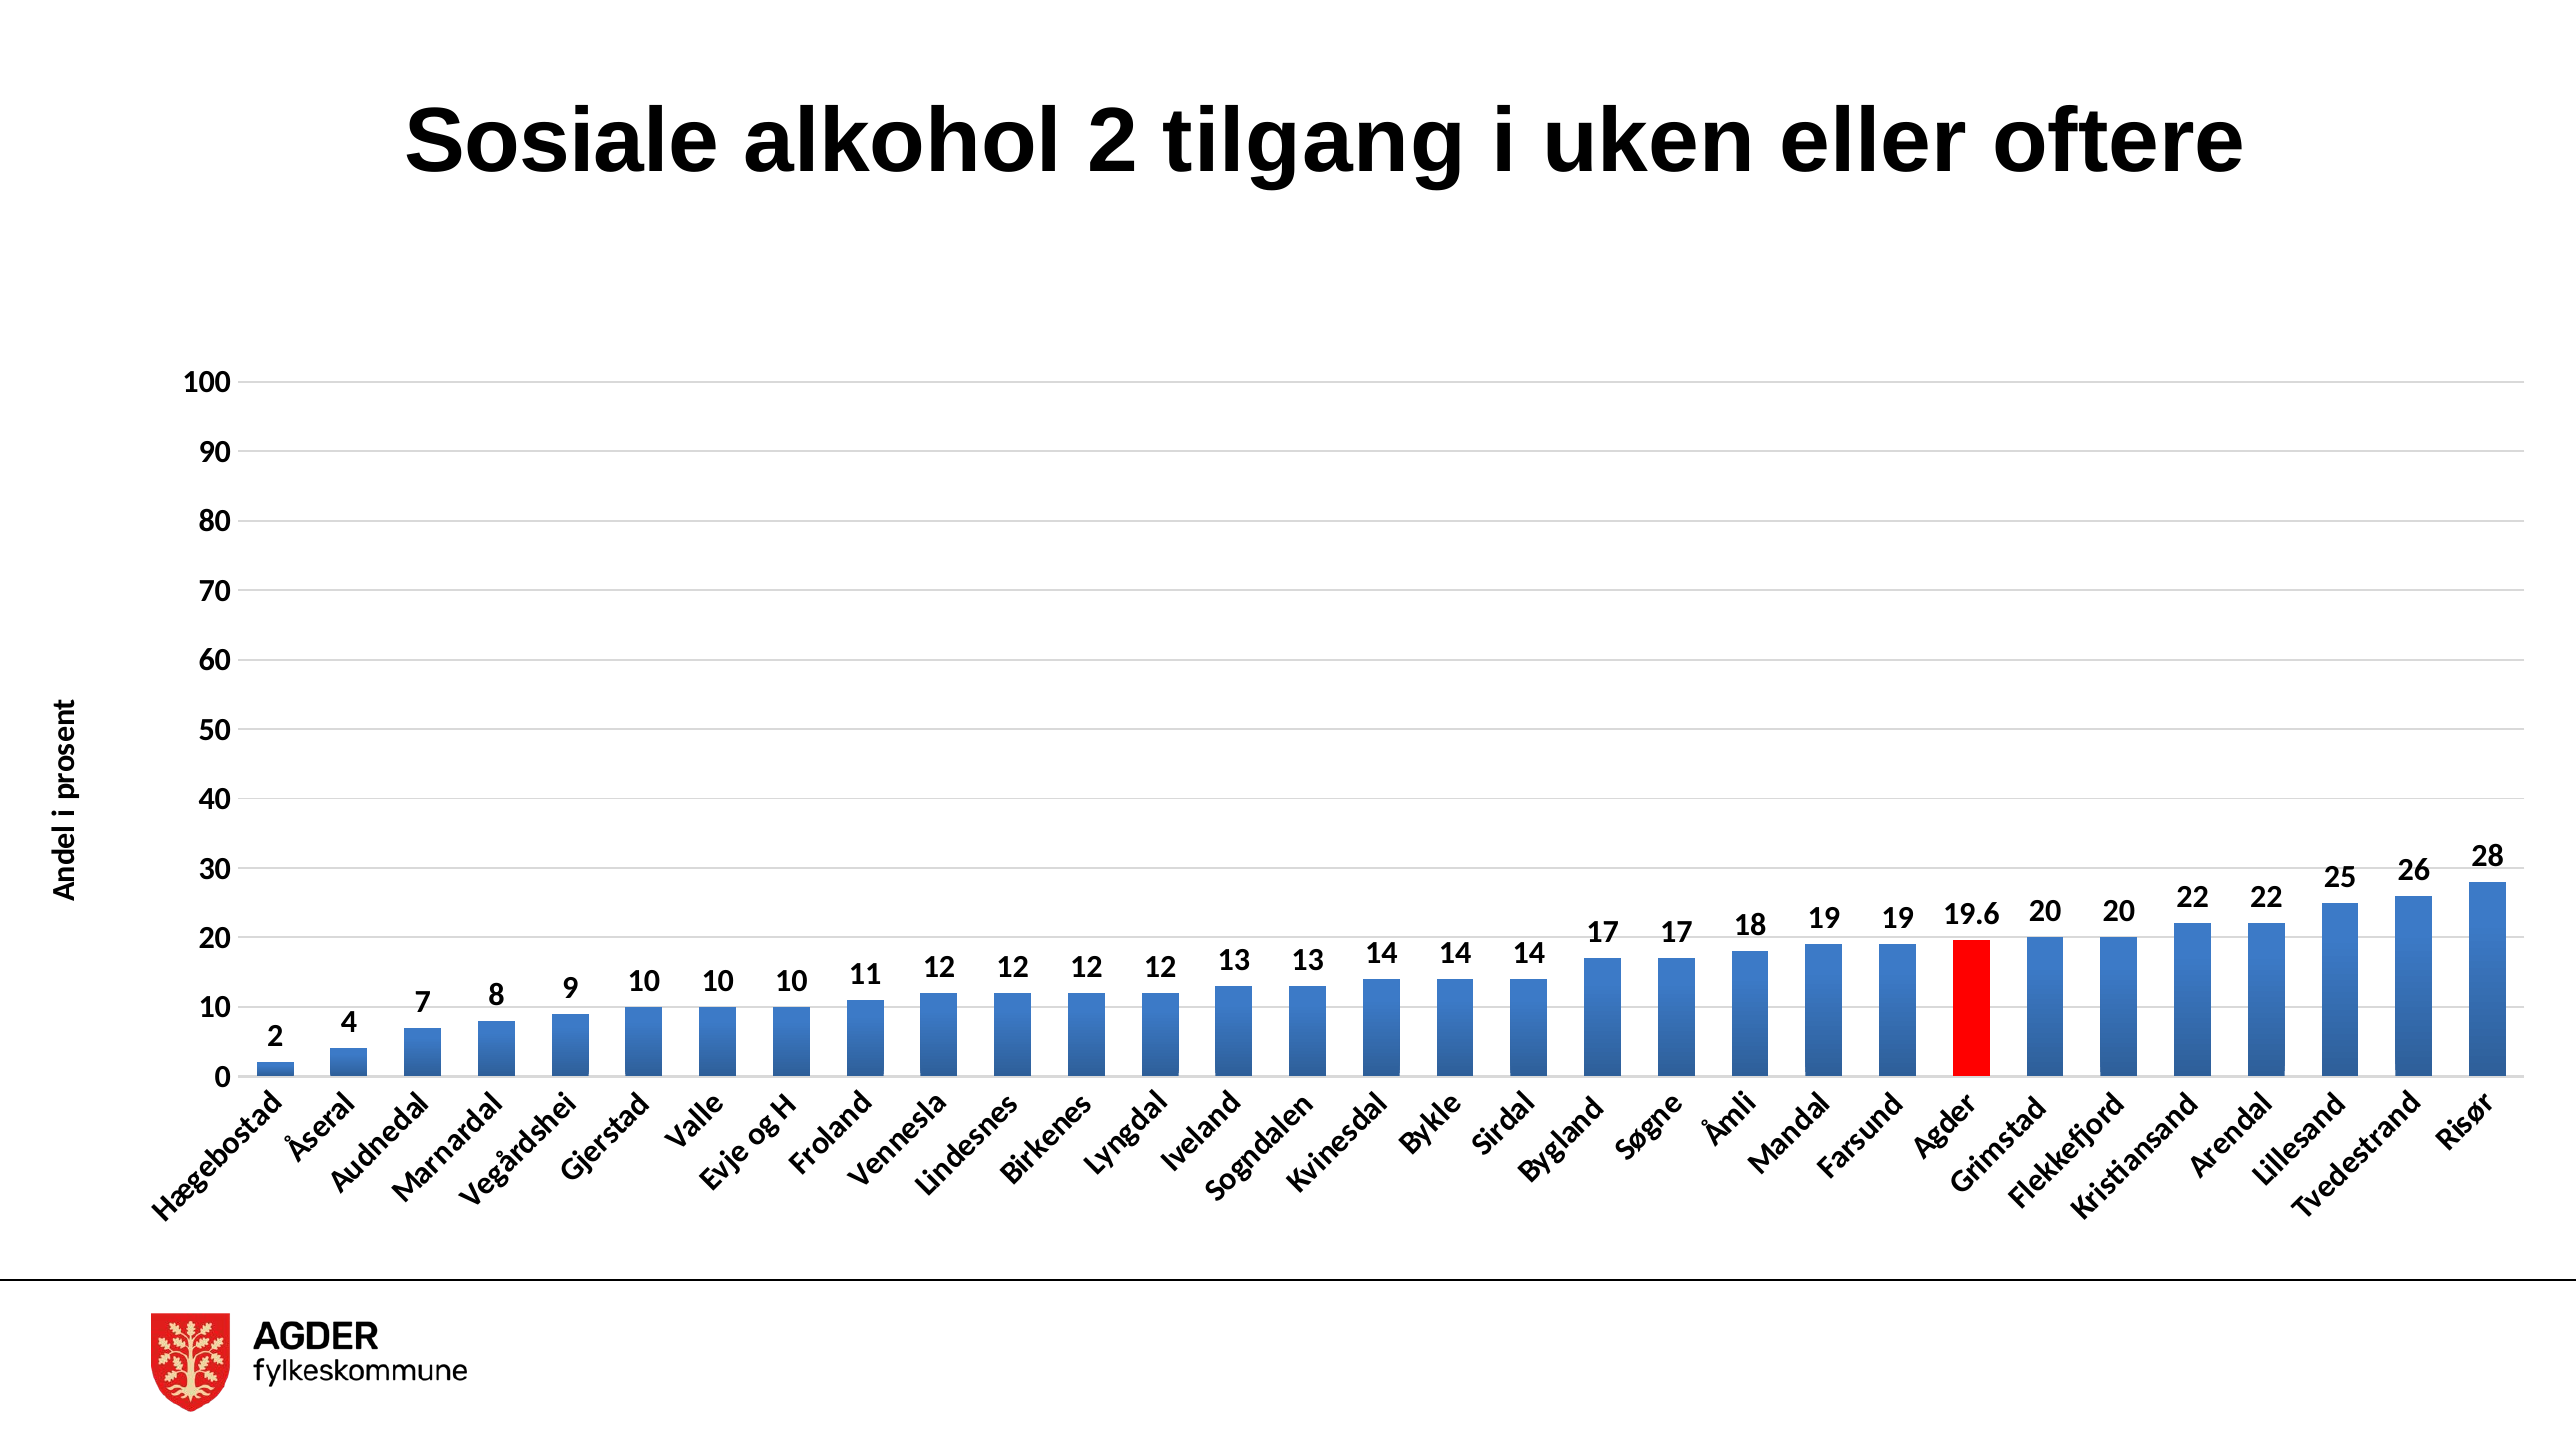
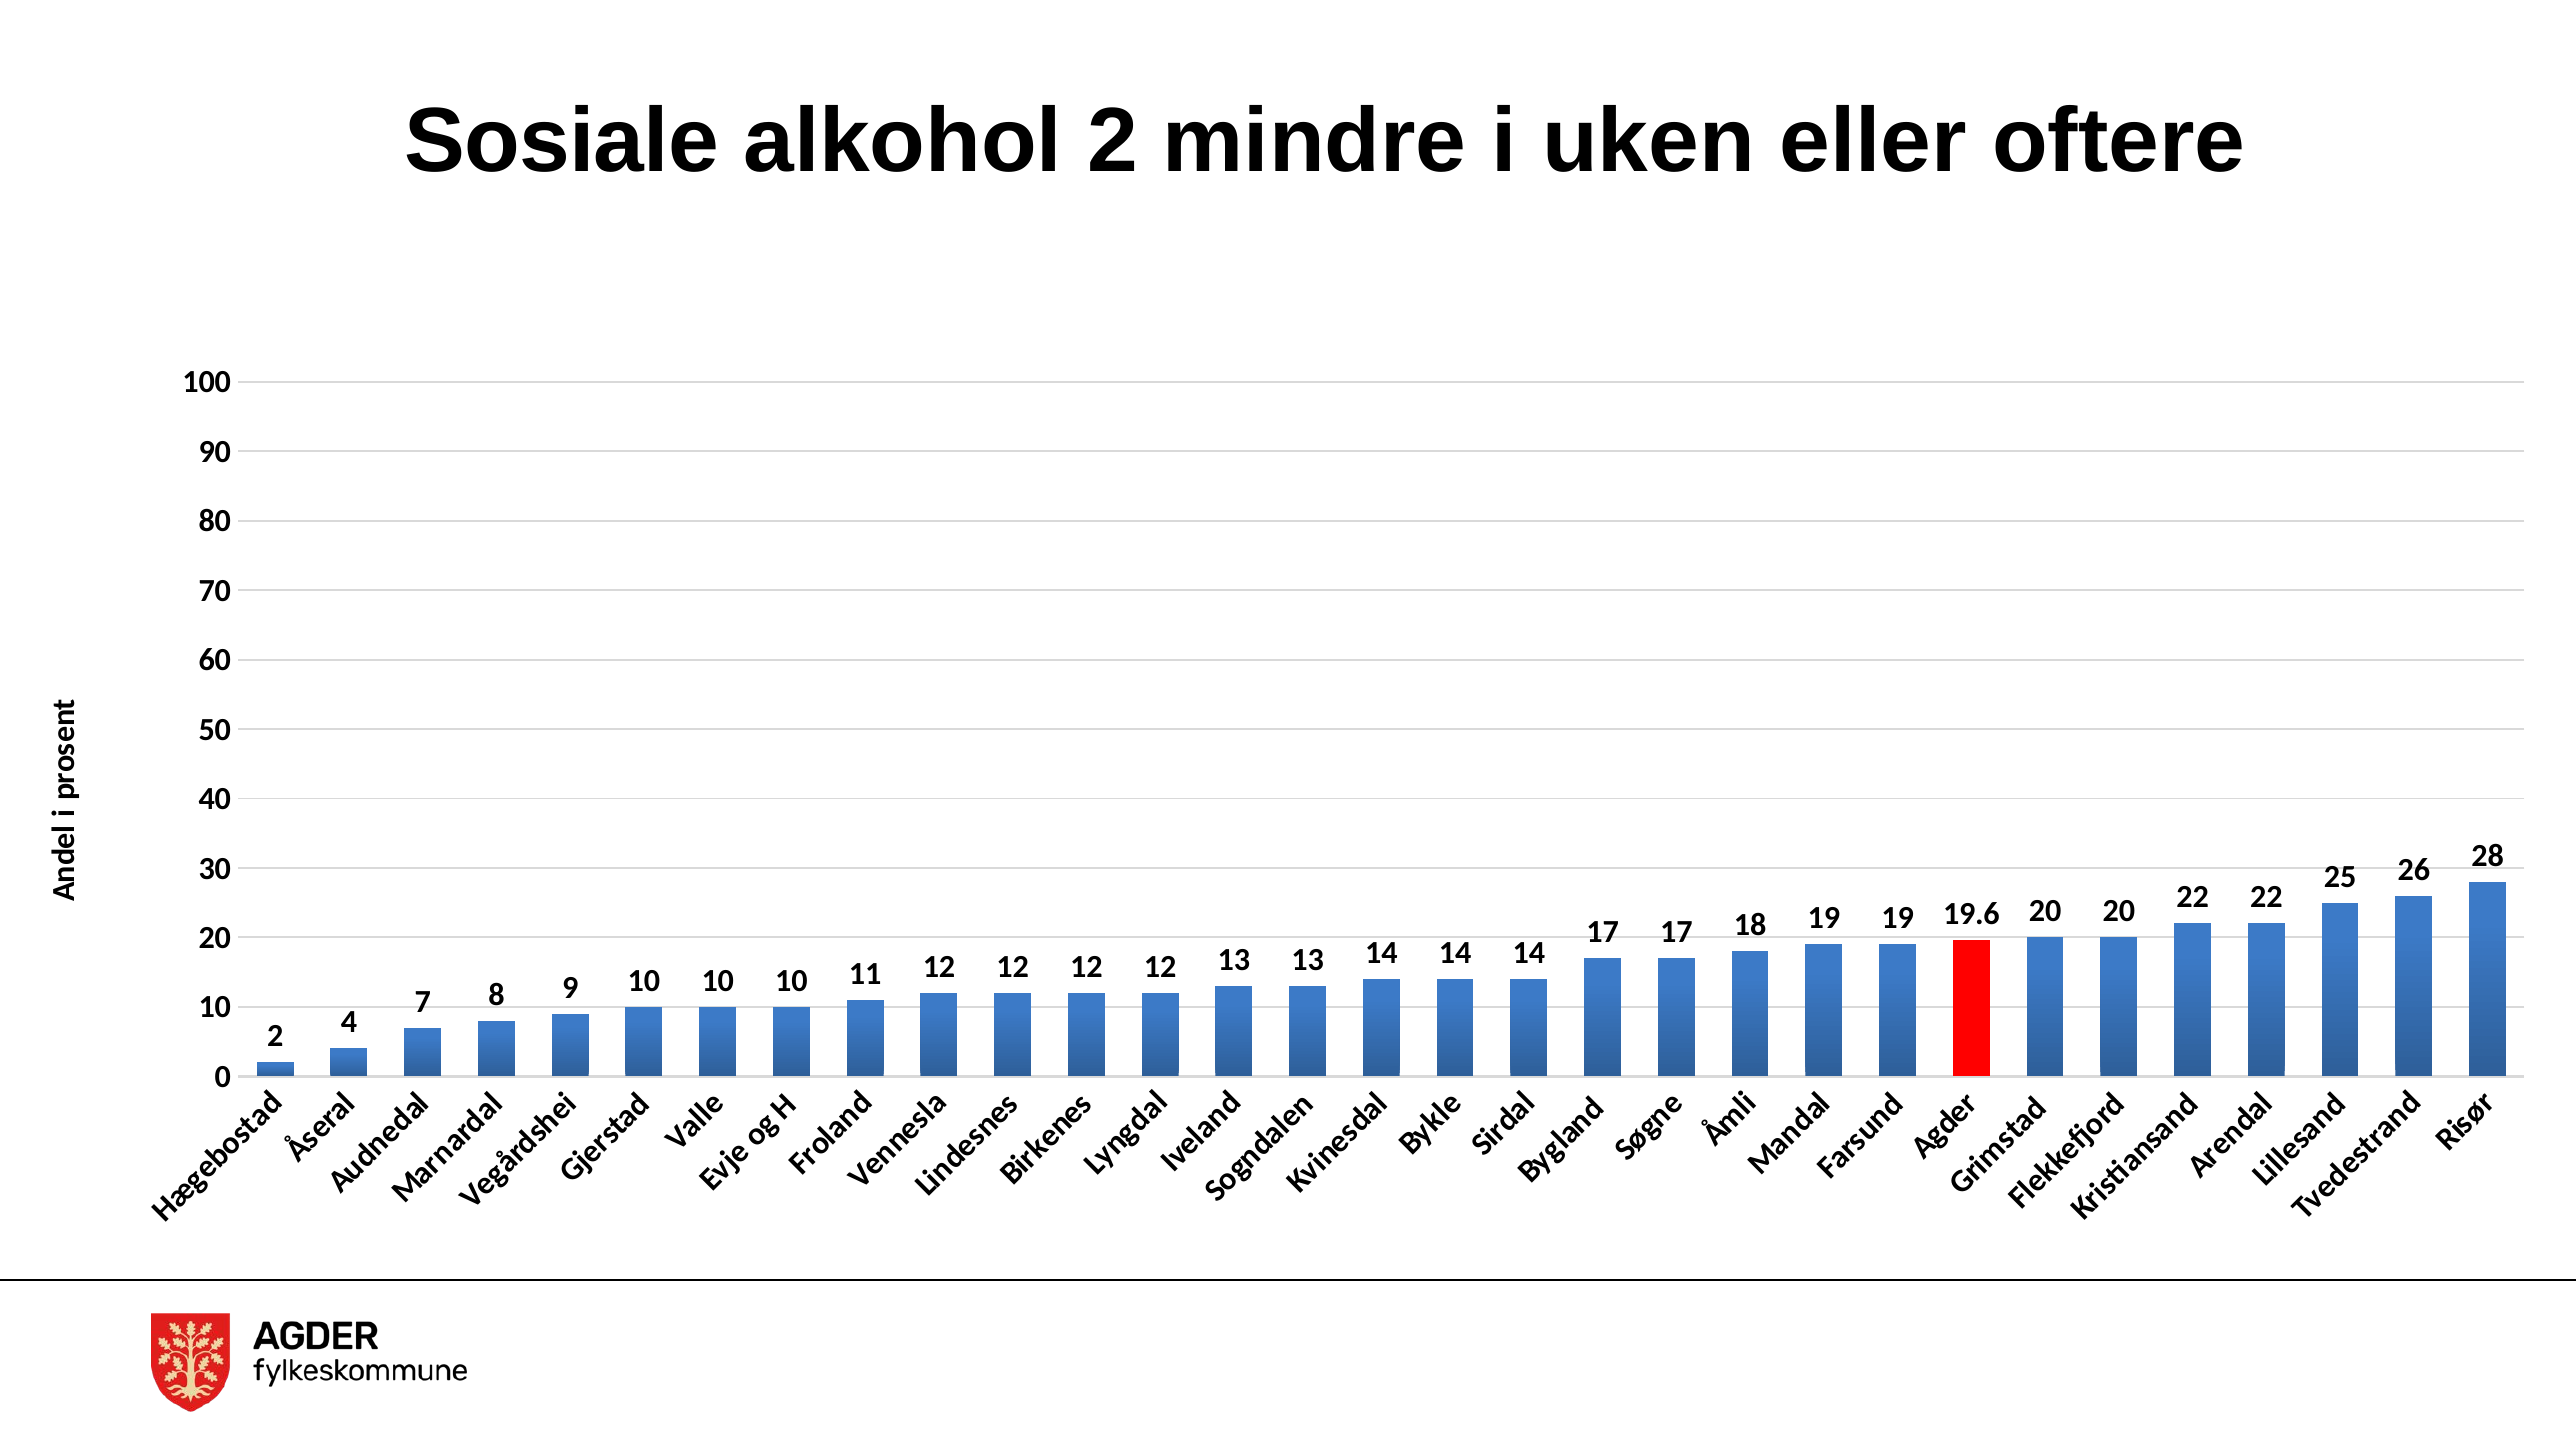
tilgang: tilgang -> mindre
